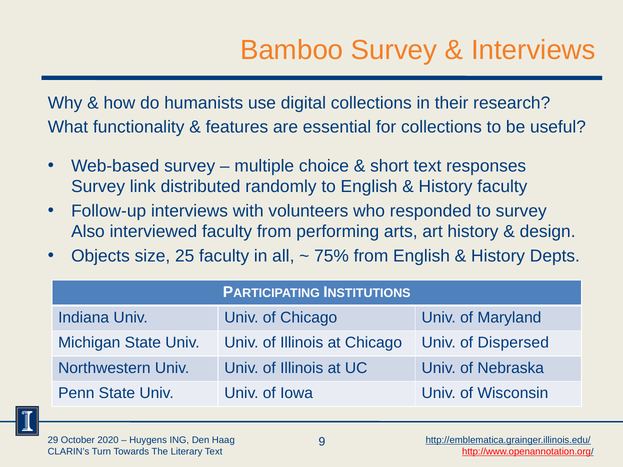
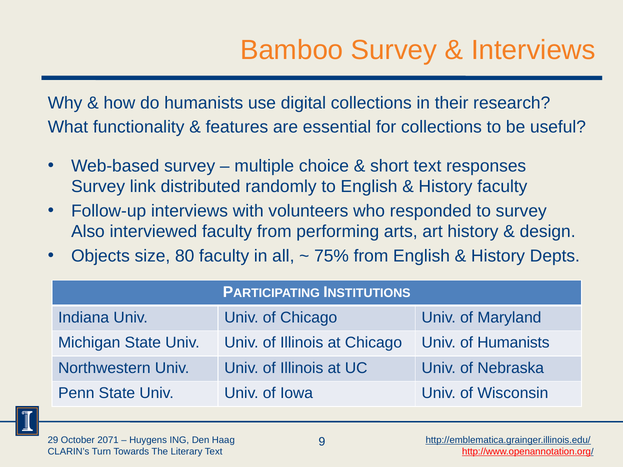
25: 25 -> 80
of Dispersed: Dispersed -> Humanists
2020: 2020 -> 2071
